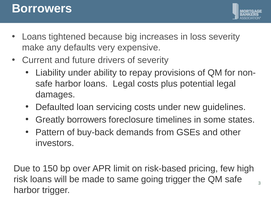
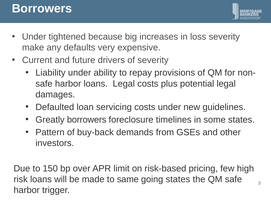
Loans at (34, 37): Loans -> Under
going trigger: trigger -> states
